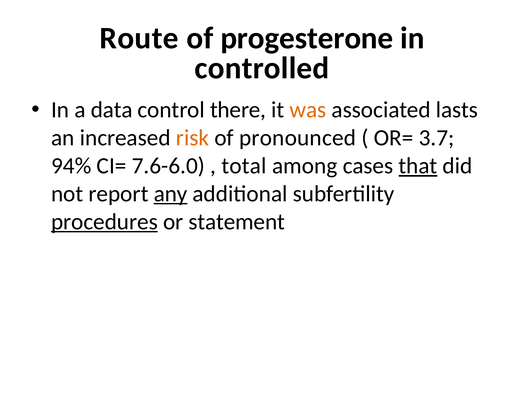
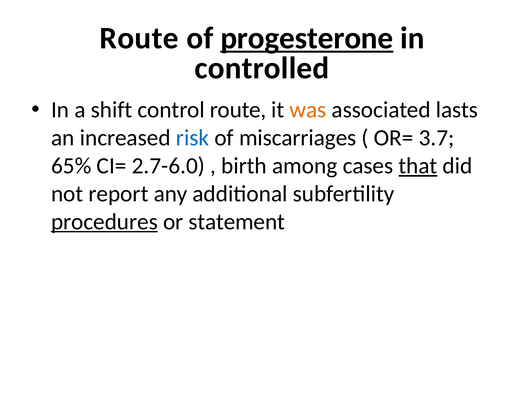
progesterone underline: none -> present
data: data -> shift
control there: there -> route
risk colour: orange -> blue
pronounced: pronounced -> miscarriages
94%: 94% -> 65%
7.6-6.0: 7.6-6.0 -> 2.7-6.0
total: total -> birth
any underline: present -> none
